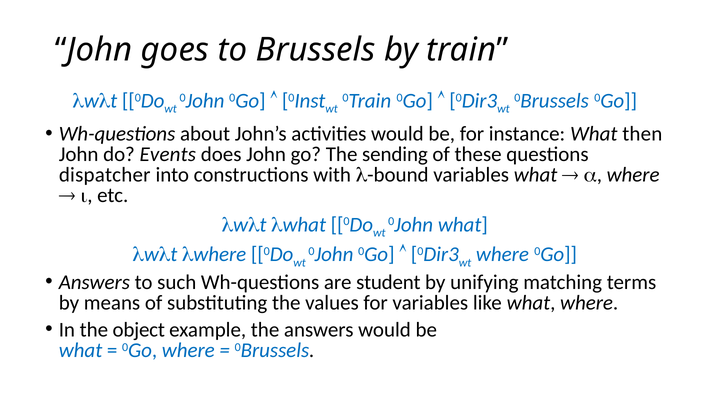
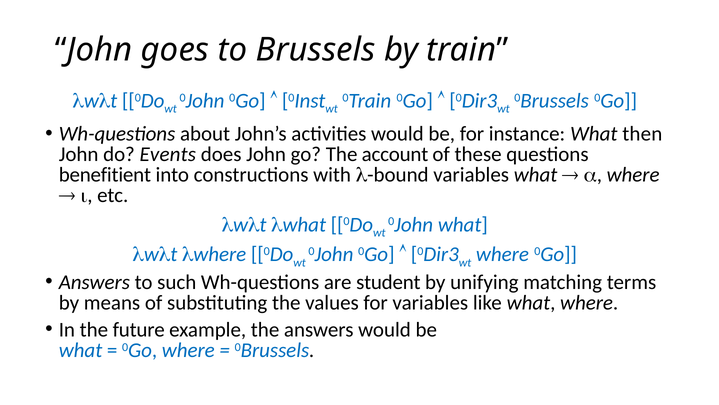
sending: sending -> account
dispatcher: dispatcher -> benefitient
object: object -> future
